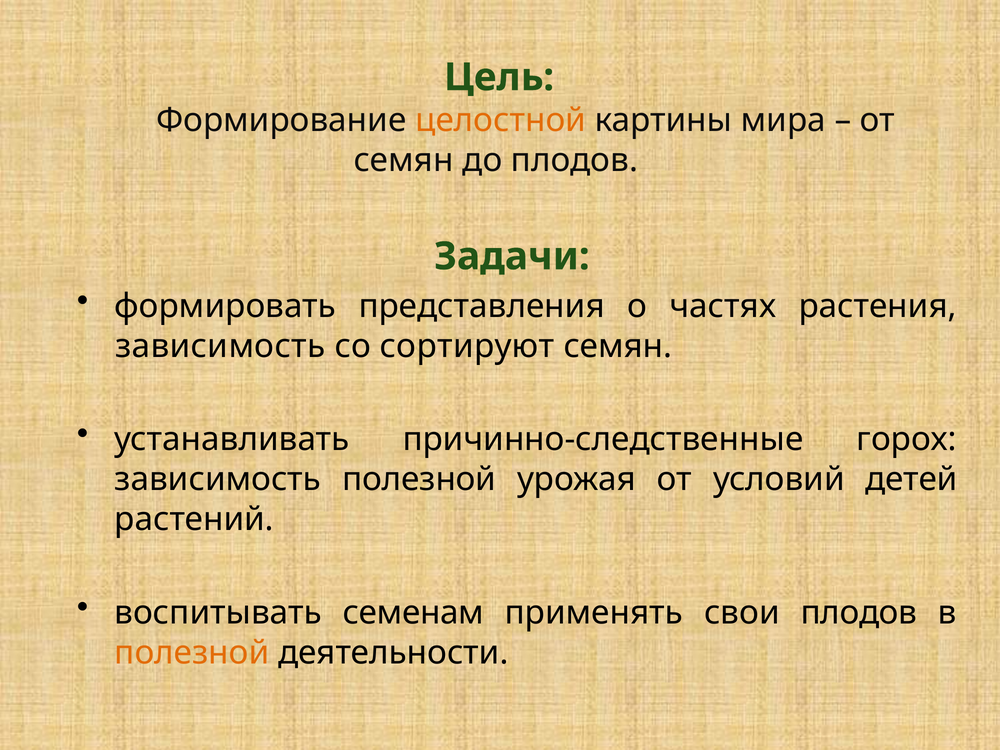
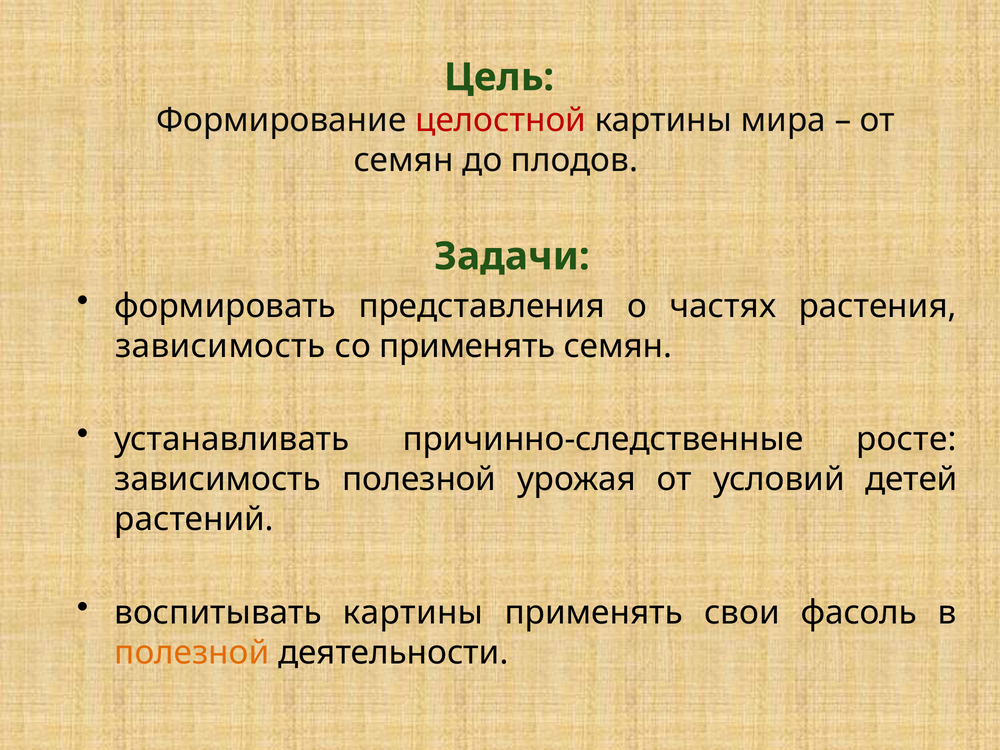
целостной colour: orange -> red
со сортируют: сортируют -> применять
горох: горох -> росте
воспитывать семенам: семенам -> картины
свои плодов: плодов -> фасоль
